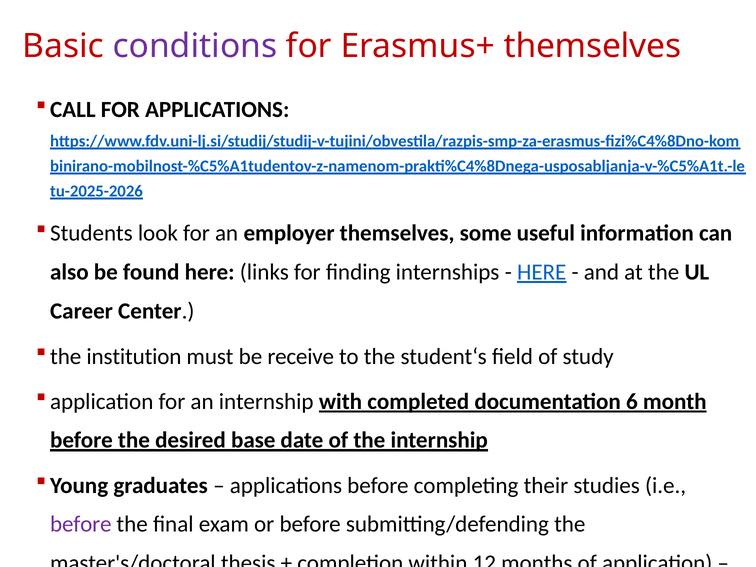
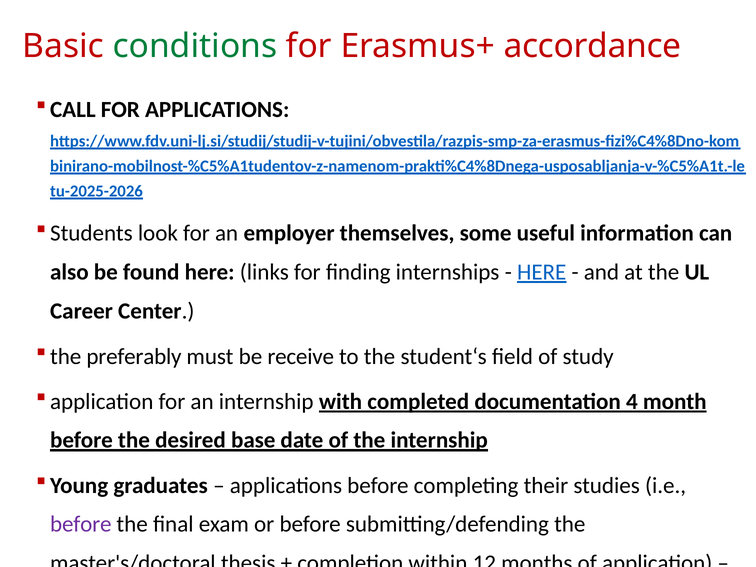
conditions colour: purple -> green
Erasmus+ themselves: themselves -> accordance
institution: institution -> preferably
6: 6 -> 4
